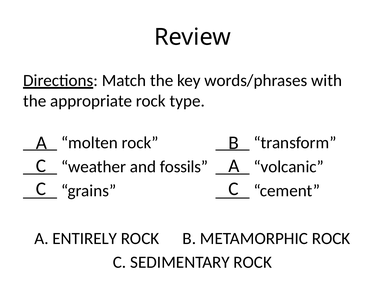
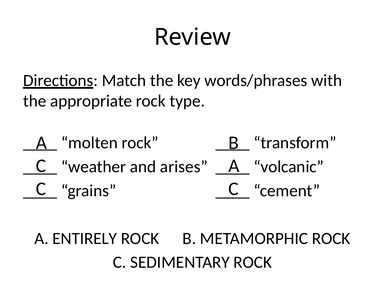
fossils: fossils -> arises
